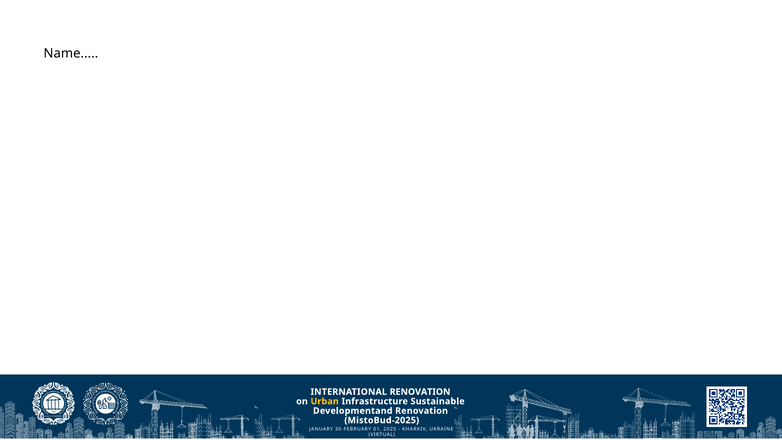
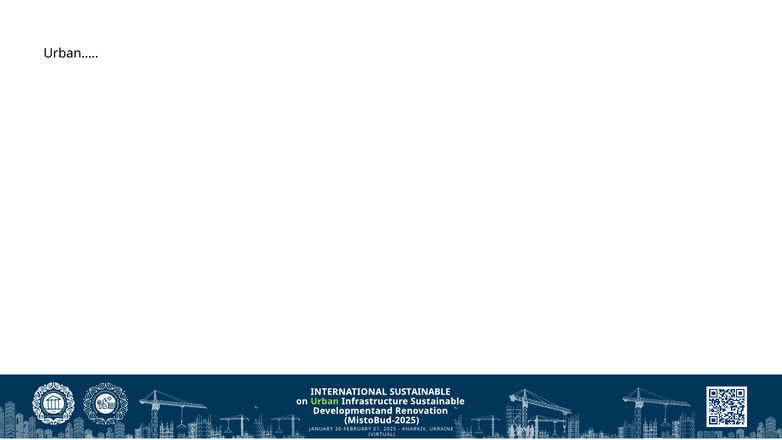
Name at (71, 53): Name -> Urban
INTERNATIONAL RENOVATION: RENOVATION -> SUSTAINABLE
Urban at (325, 401) colour: yellow -> light green
